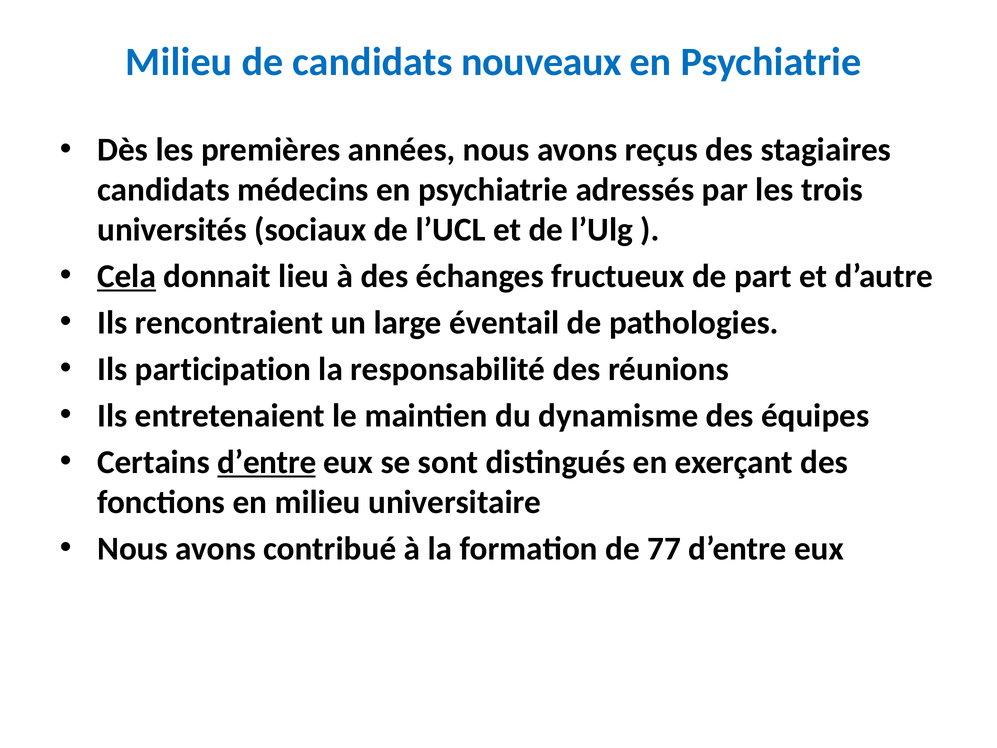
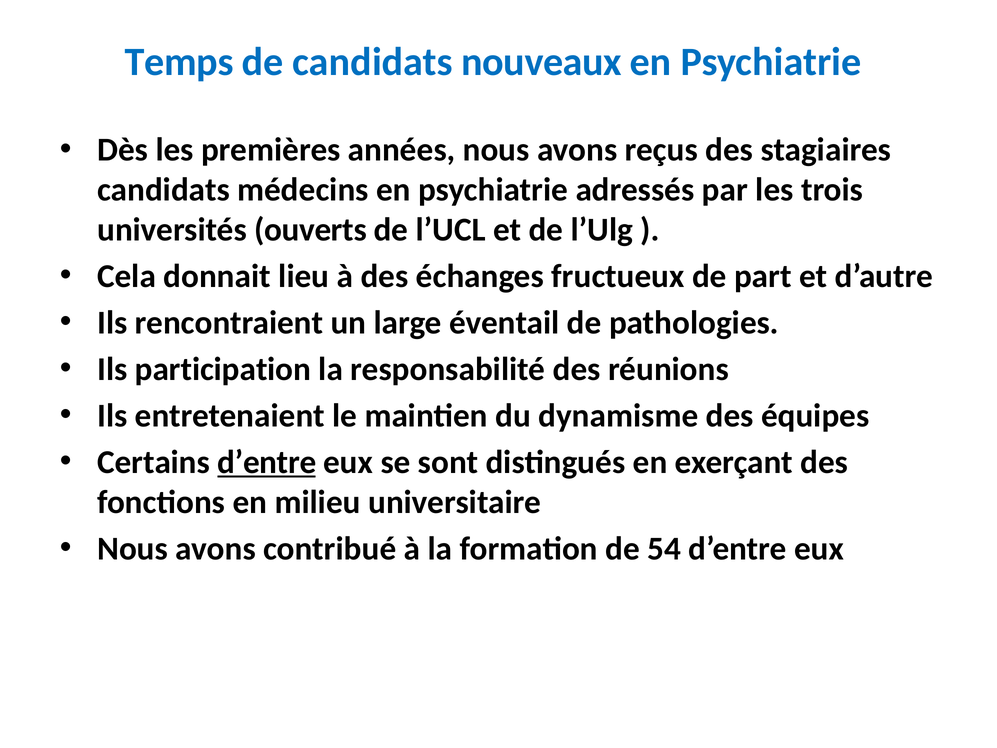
Milieu at (179, 62): Milieu -> Temps
sociaux: sociaux -> ouverts
Cela underline: present -> none
77: 77 -> 54
